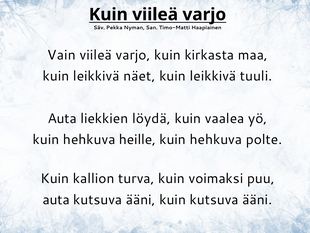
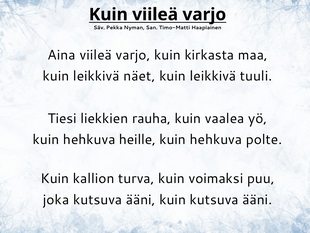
Vain: Vain -> Aina
Auta at (62, 118): Auta -> Tiesi
löydä: löydä -> rauha
auta at (56, 199): auta -> joka
